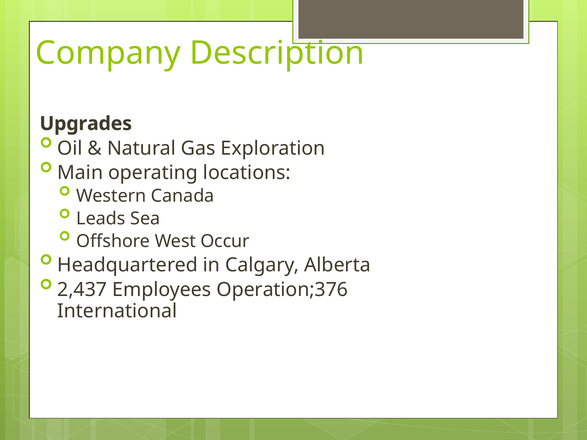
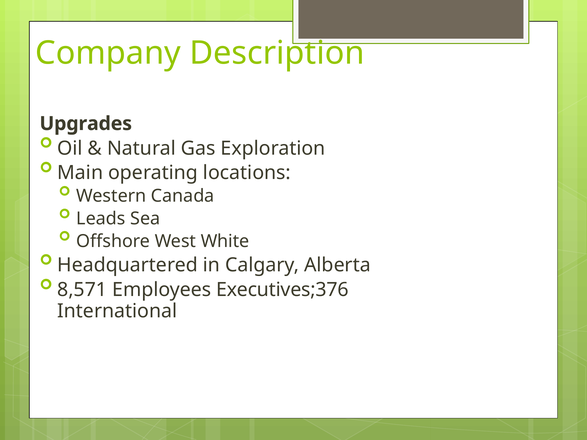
Occur: Occur -> White
2,437: 2,437 -> 8,571
Operation;376: Operation;376 -> Executives;376
